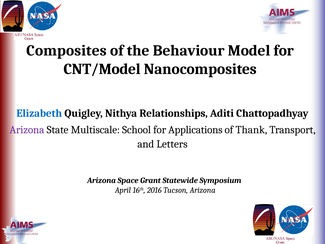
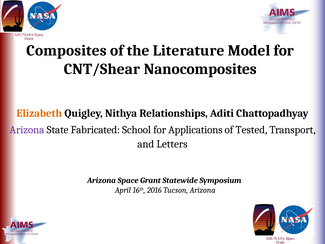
Behaviour: Behaviour -> Literature
CNT/Model: CNT/Model -> CNT/Shear
Elizabeth colour: blue -> orange
Multiscale: Multiscale -> Fabricated
Thank: Thank -> Tested
